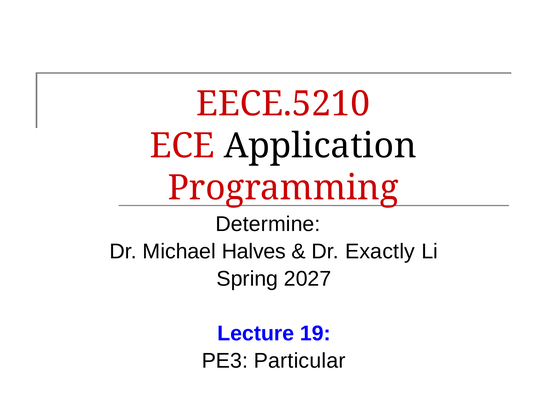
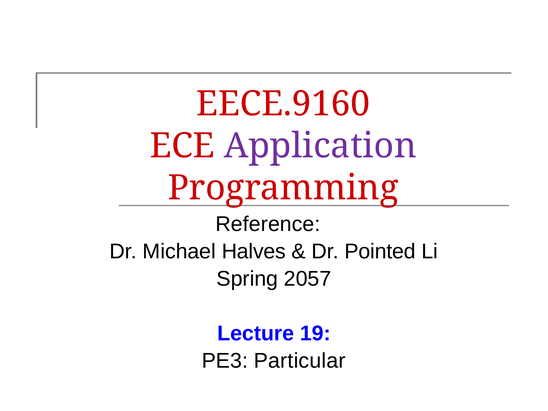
EECE.5210: EECE.5210 -> EECE.9160
Application colour: black -> purple
Determine: Determine -> Reference
Exactly: Exactly -> Pointed
2027: 2027 -> 2057
